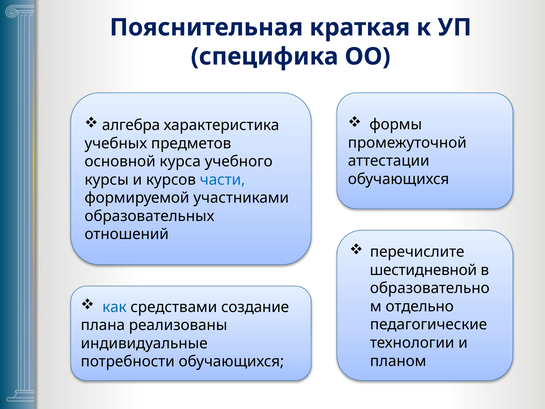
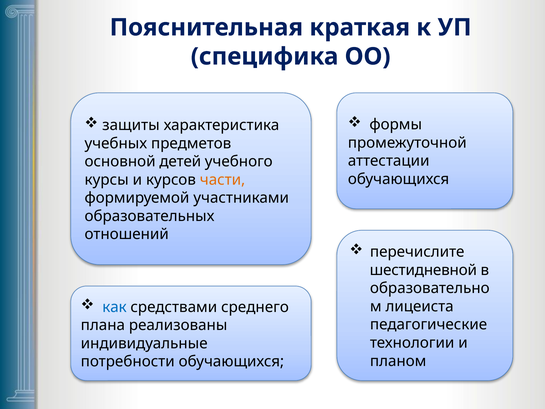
алгебра: алгебра -> защиты
курса: курса -> детей
части colour: blue -> orange
создание: создание -> среднего
отдельно: отдельно -> лицеиста
